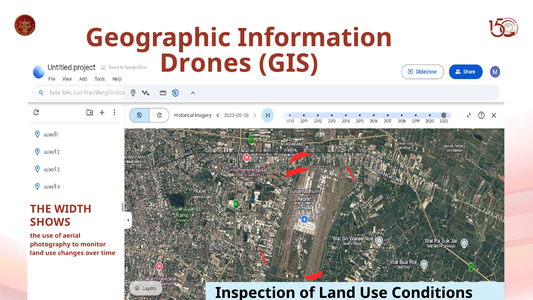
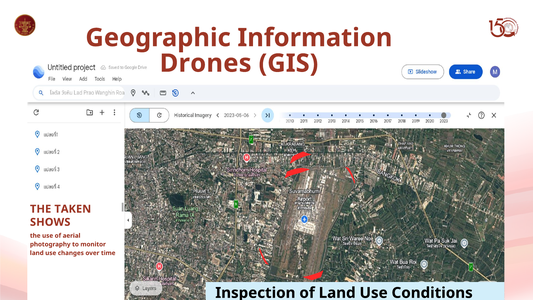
WIDTH: WIDTH -> TAKEN
